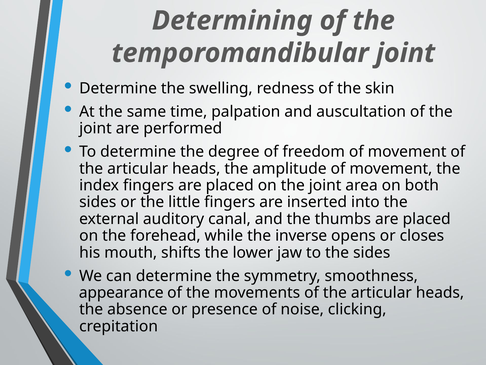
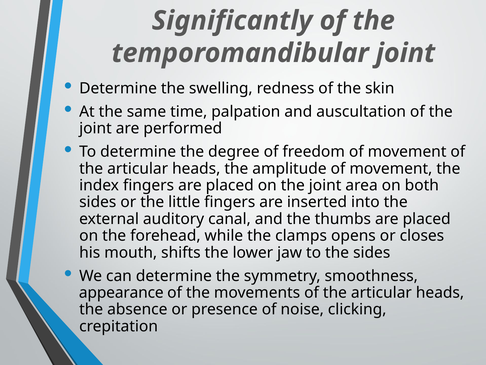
Determining: Determining -> Significantly
inverse: inverse -> clamps
